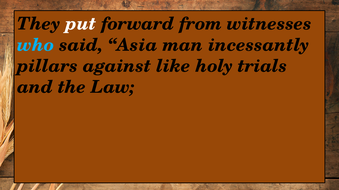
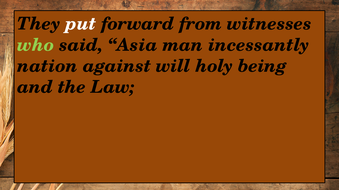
who colour: light blue -> light green
pillars: pillars -> nation
like: like -> will
trials: trials -> being
